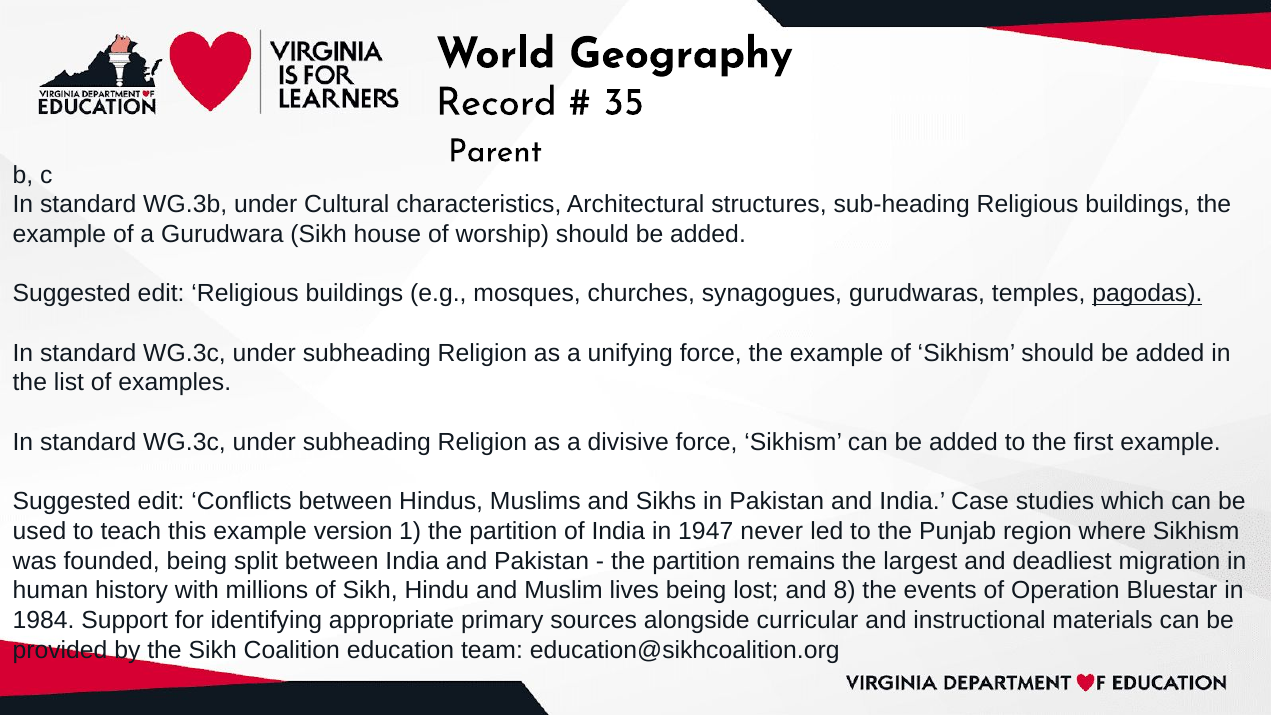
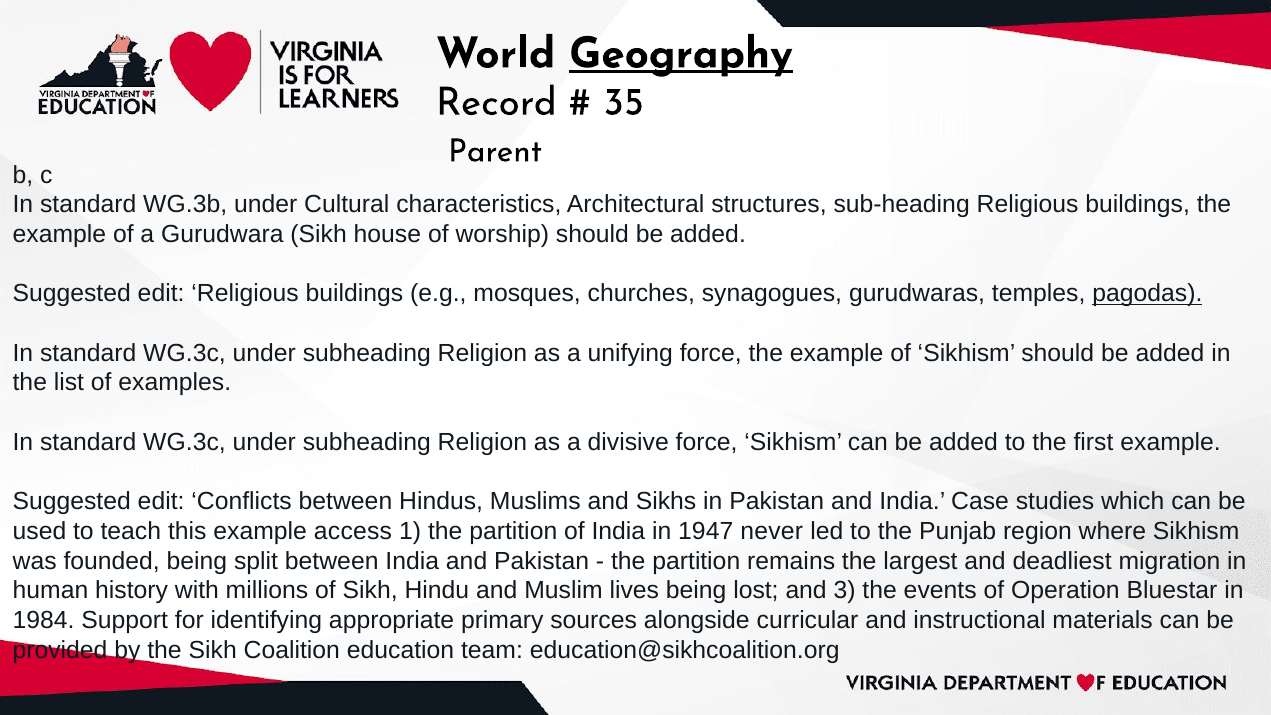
Geography underline: none -> present
version: version -> access
8: 8 -> 3
